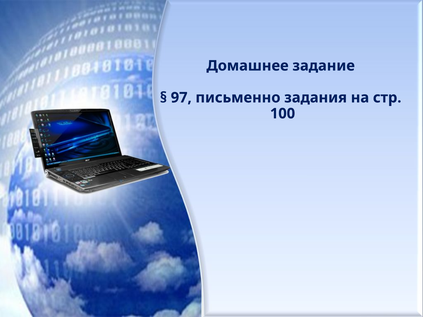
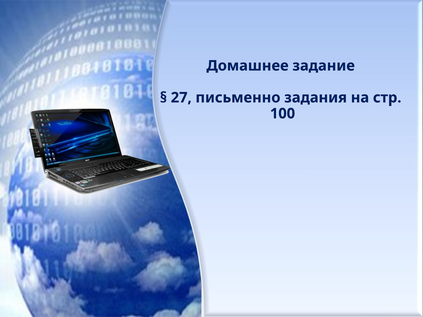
97: 97 -> 27
